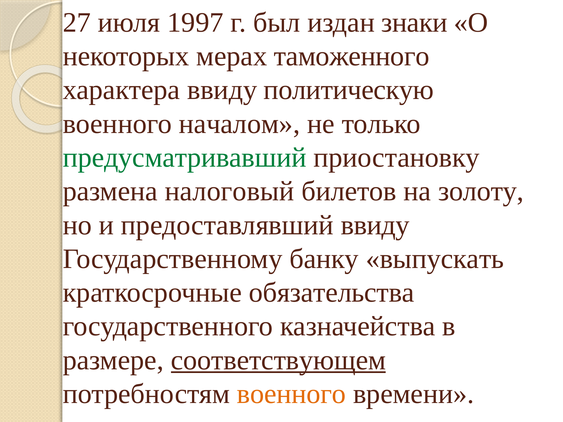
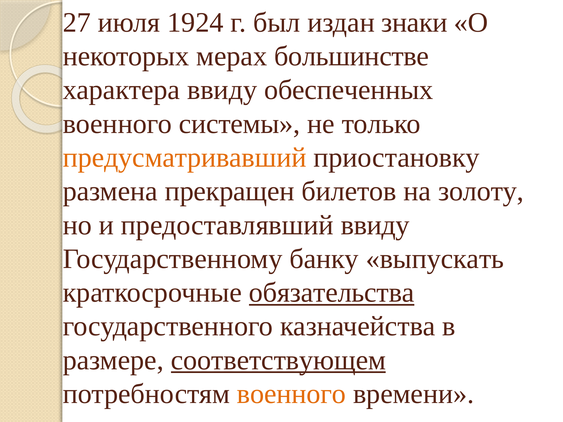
1997: 1997 -> 1924
таможенного: таможенного -> большинстве
политическую: политическую -> обеспеченных
началом: началом -> системы
предусматривавший colour: green -> orange
налоговый: налоговый -> прекращен
обязательства underline: none -> present
